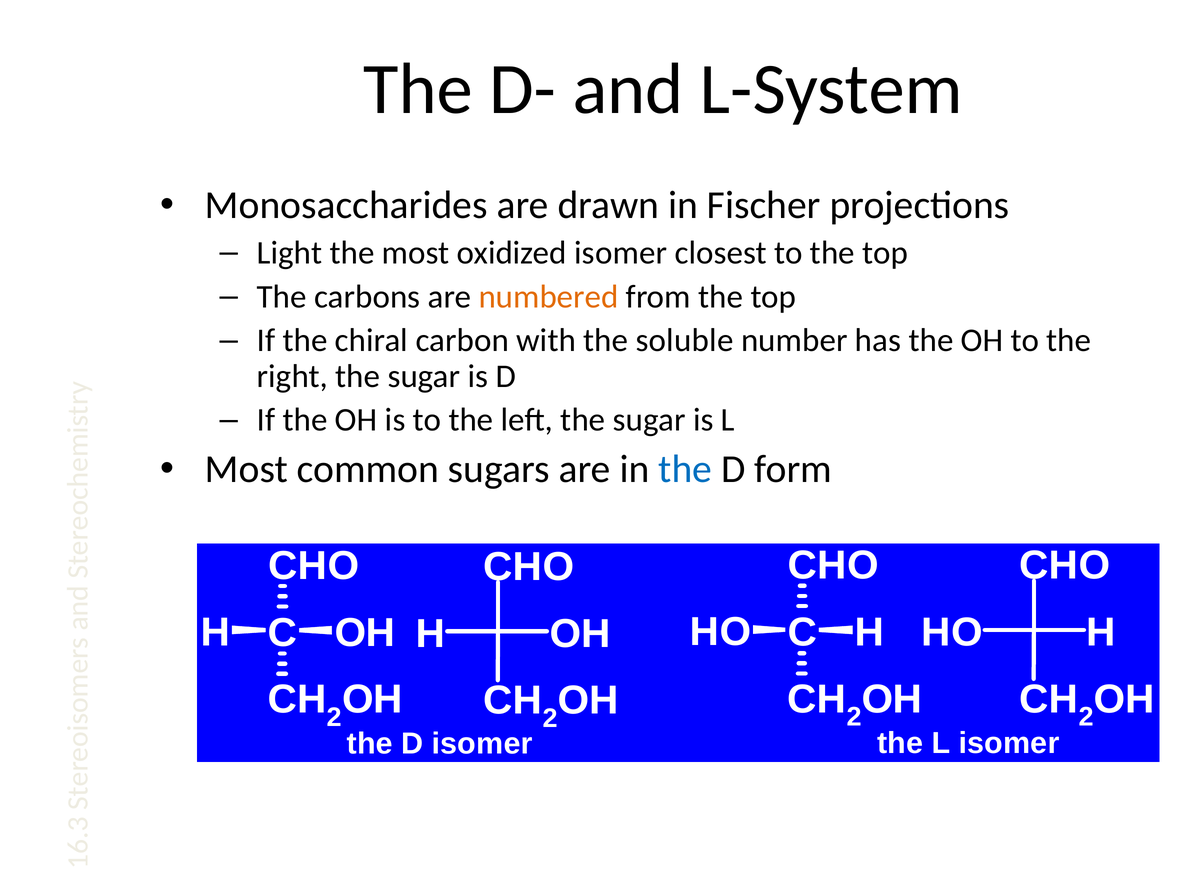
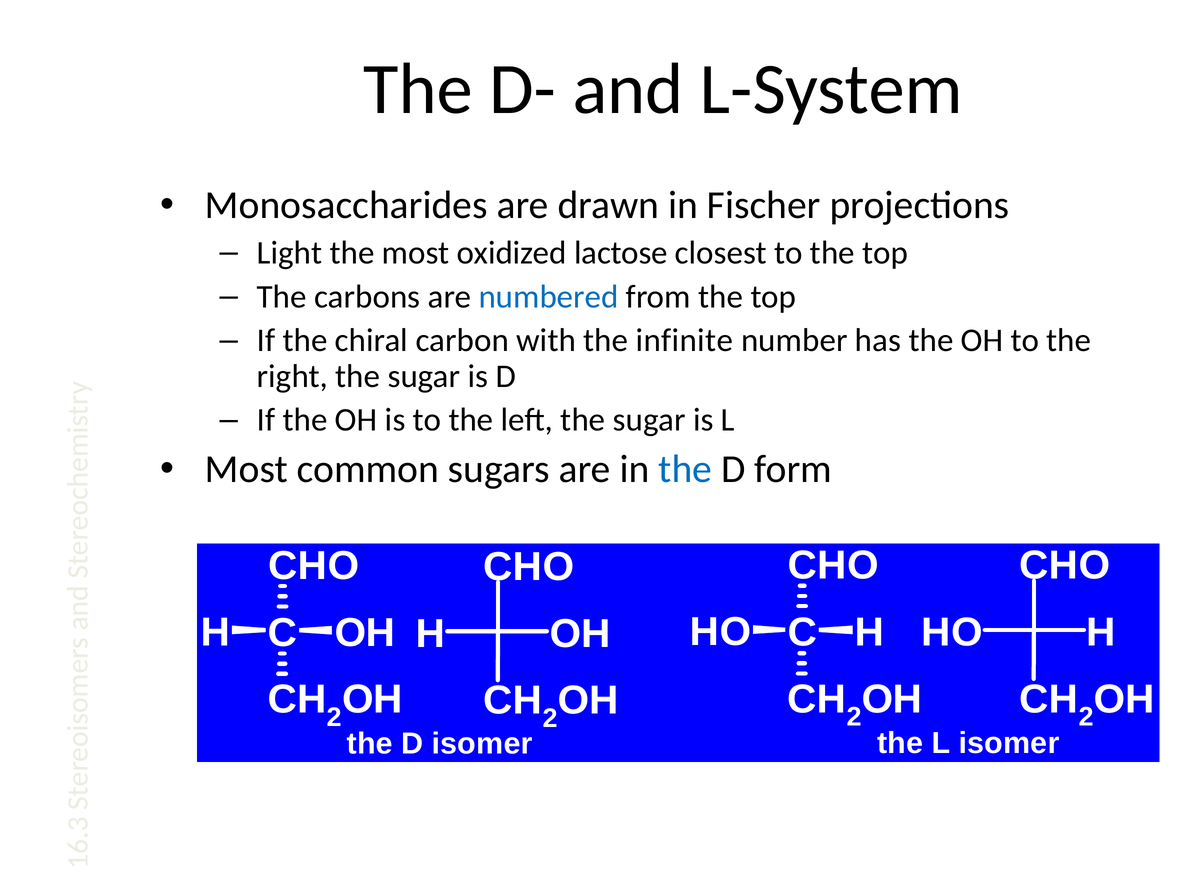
oxidized isomer: isomer -> lactose
numbered colour: orange -> blue
soluble: soluble -> infinite
